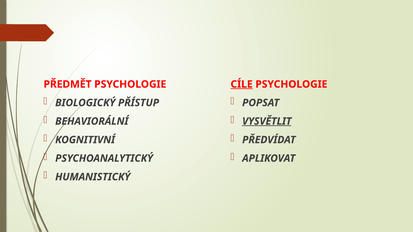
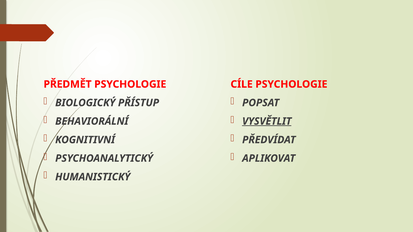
CÍLE underline: present -> none
